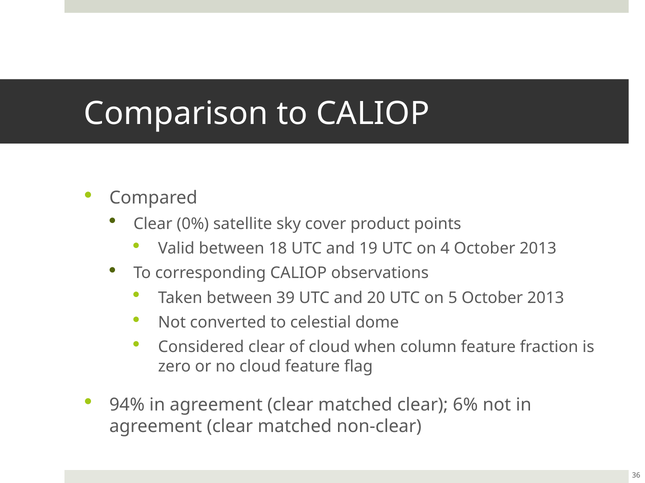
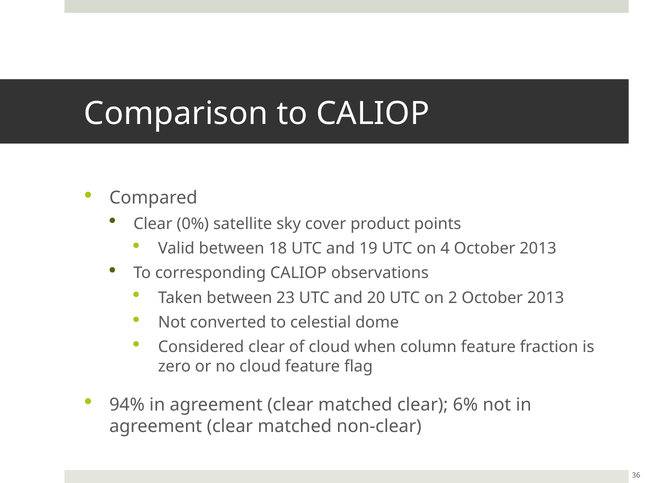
39: 39 -> 23
5: 5 -> 2
